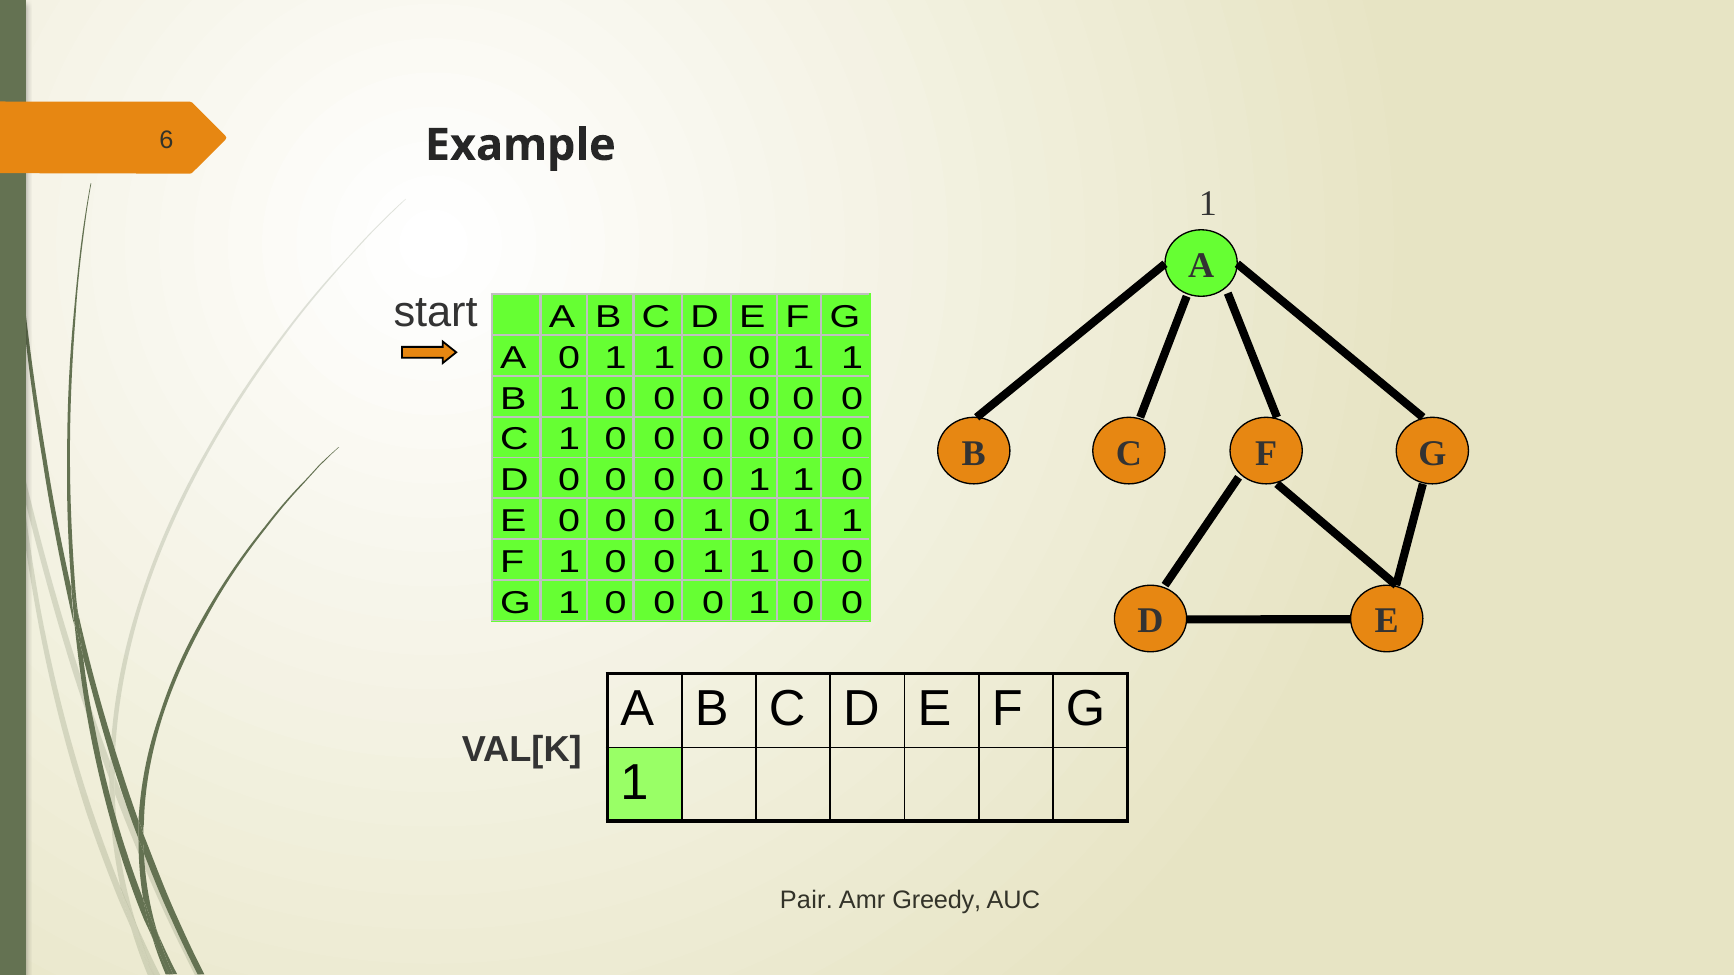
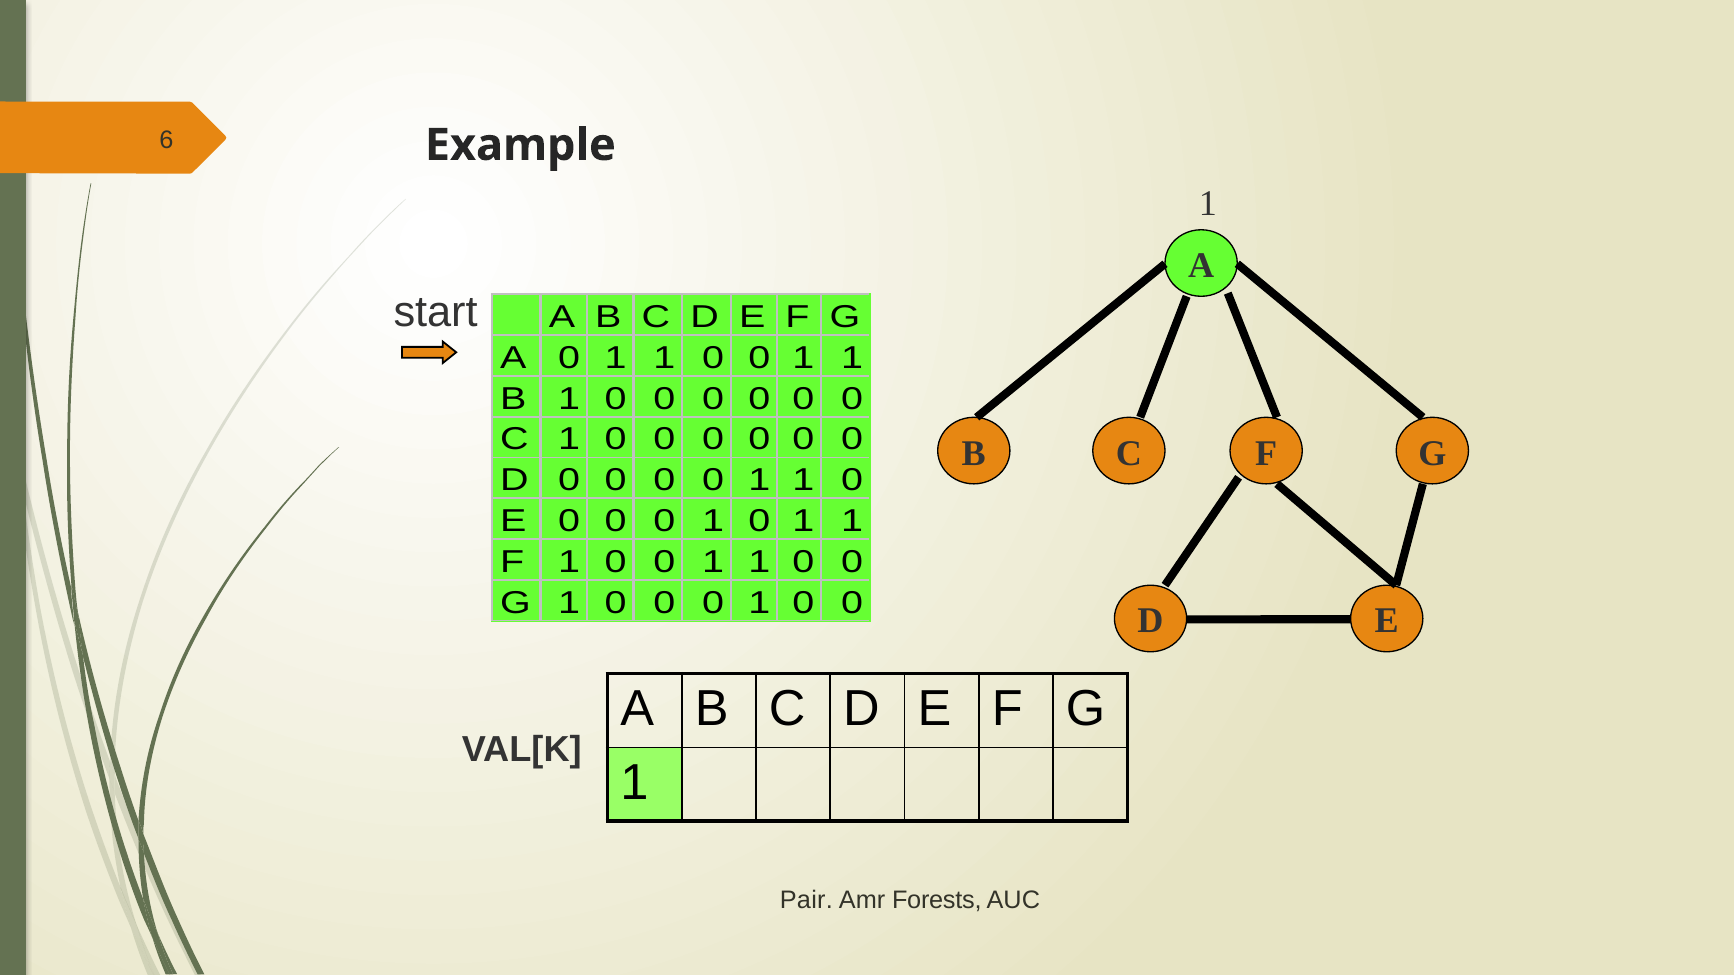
Greedy: Greedy -> Forests
